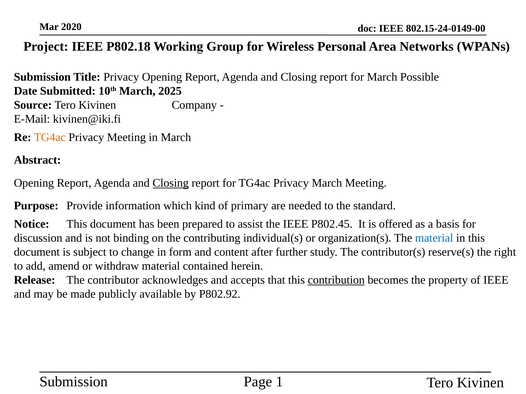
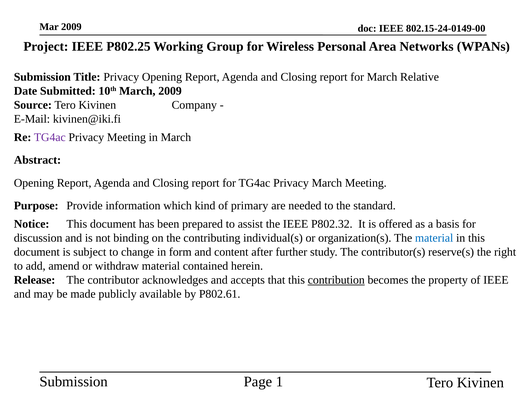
2020 at (71, 27): 2020 -> 2009
P802.18: P802.18 -> P802.25
Possible: Possible -> Relative
March 2025: 2025 -> 2009
TG4ac at (50, 138) colour: orange -> purple
Closing at (171, 183) underline: present -> none
P802.45: P802.45 -> P802.32
P802.92: P802.92 -> P802.61
